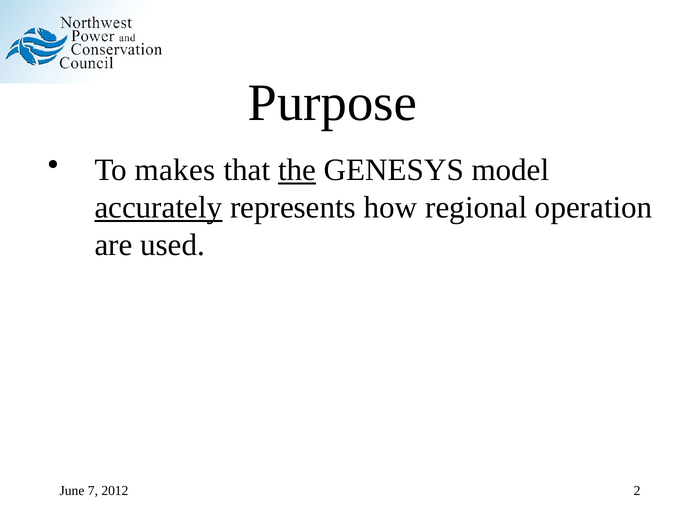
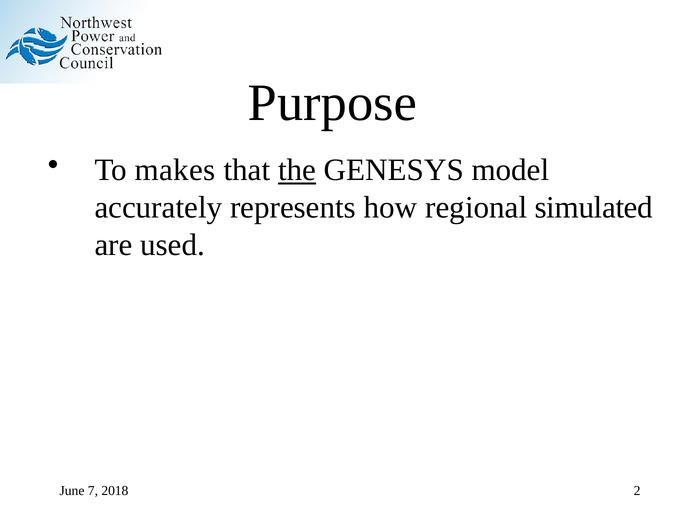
accurately underline: present -> none
operation: operation -> simulated
2012: 2012 -> 2018
